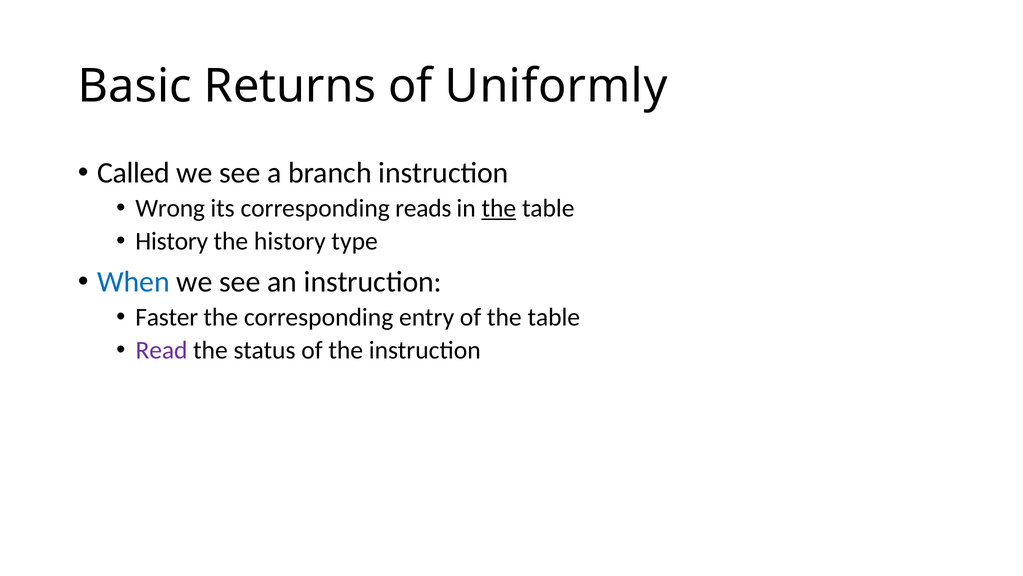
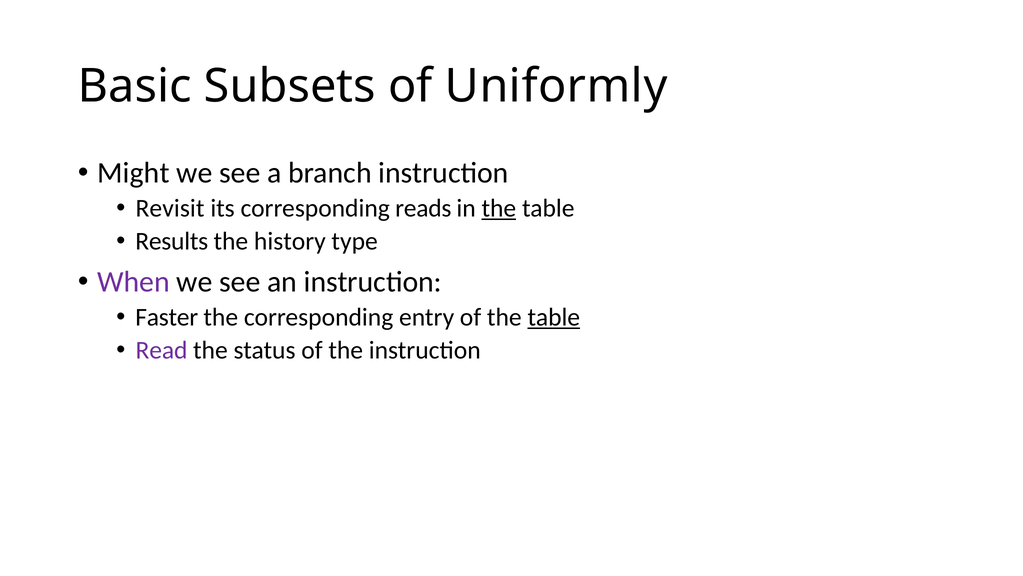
Returns: Returns -> Subsets
Called: Called -> Might
Wrong: Wrong -> Revisit
History at (172, 241): History -> Results
When colour: blue -> purple
table at (554, 317) underline: none -> present
